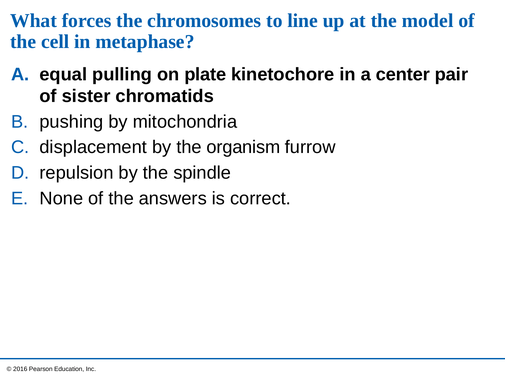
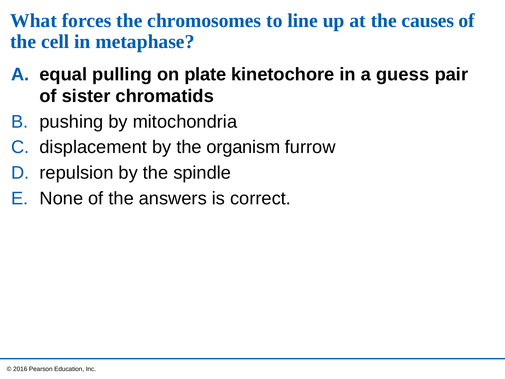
model: model -> causes
center: center -> guess
